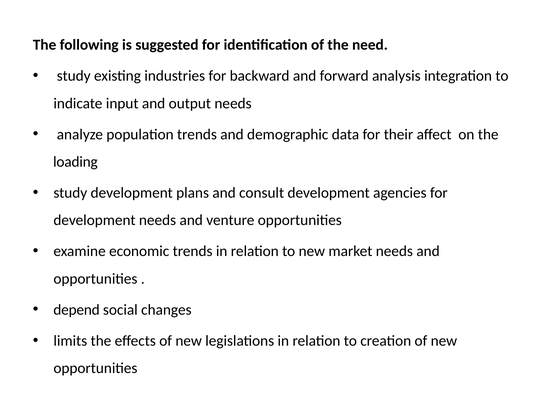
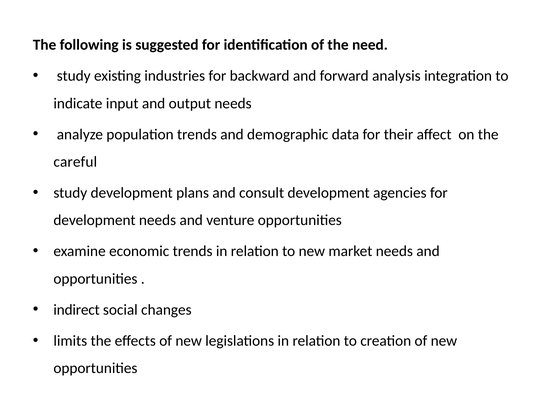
loading: loading -> careful
depend: depend -> indirect
